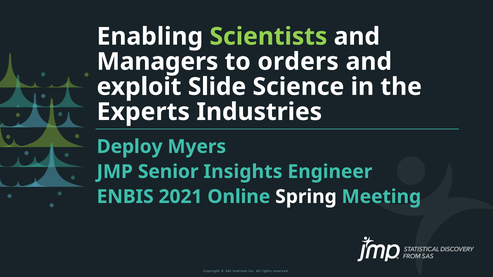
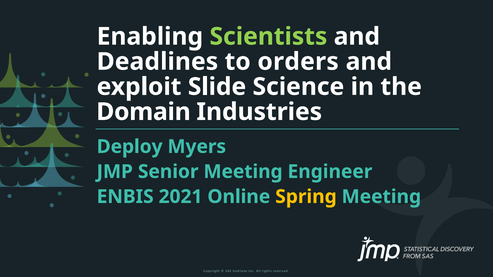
Managers: Managers -> Deadlines
Experts: Experts -> Domain
Senior Insights: Insights -> Meeting
Spring colour: white -> yellow
